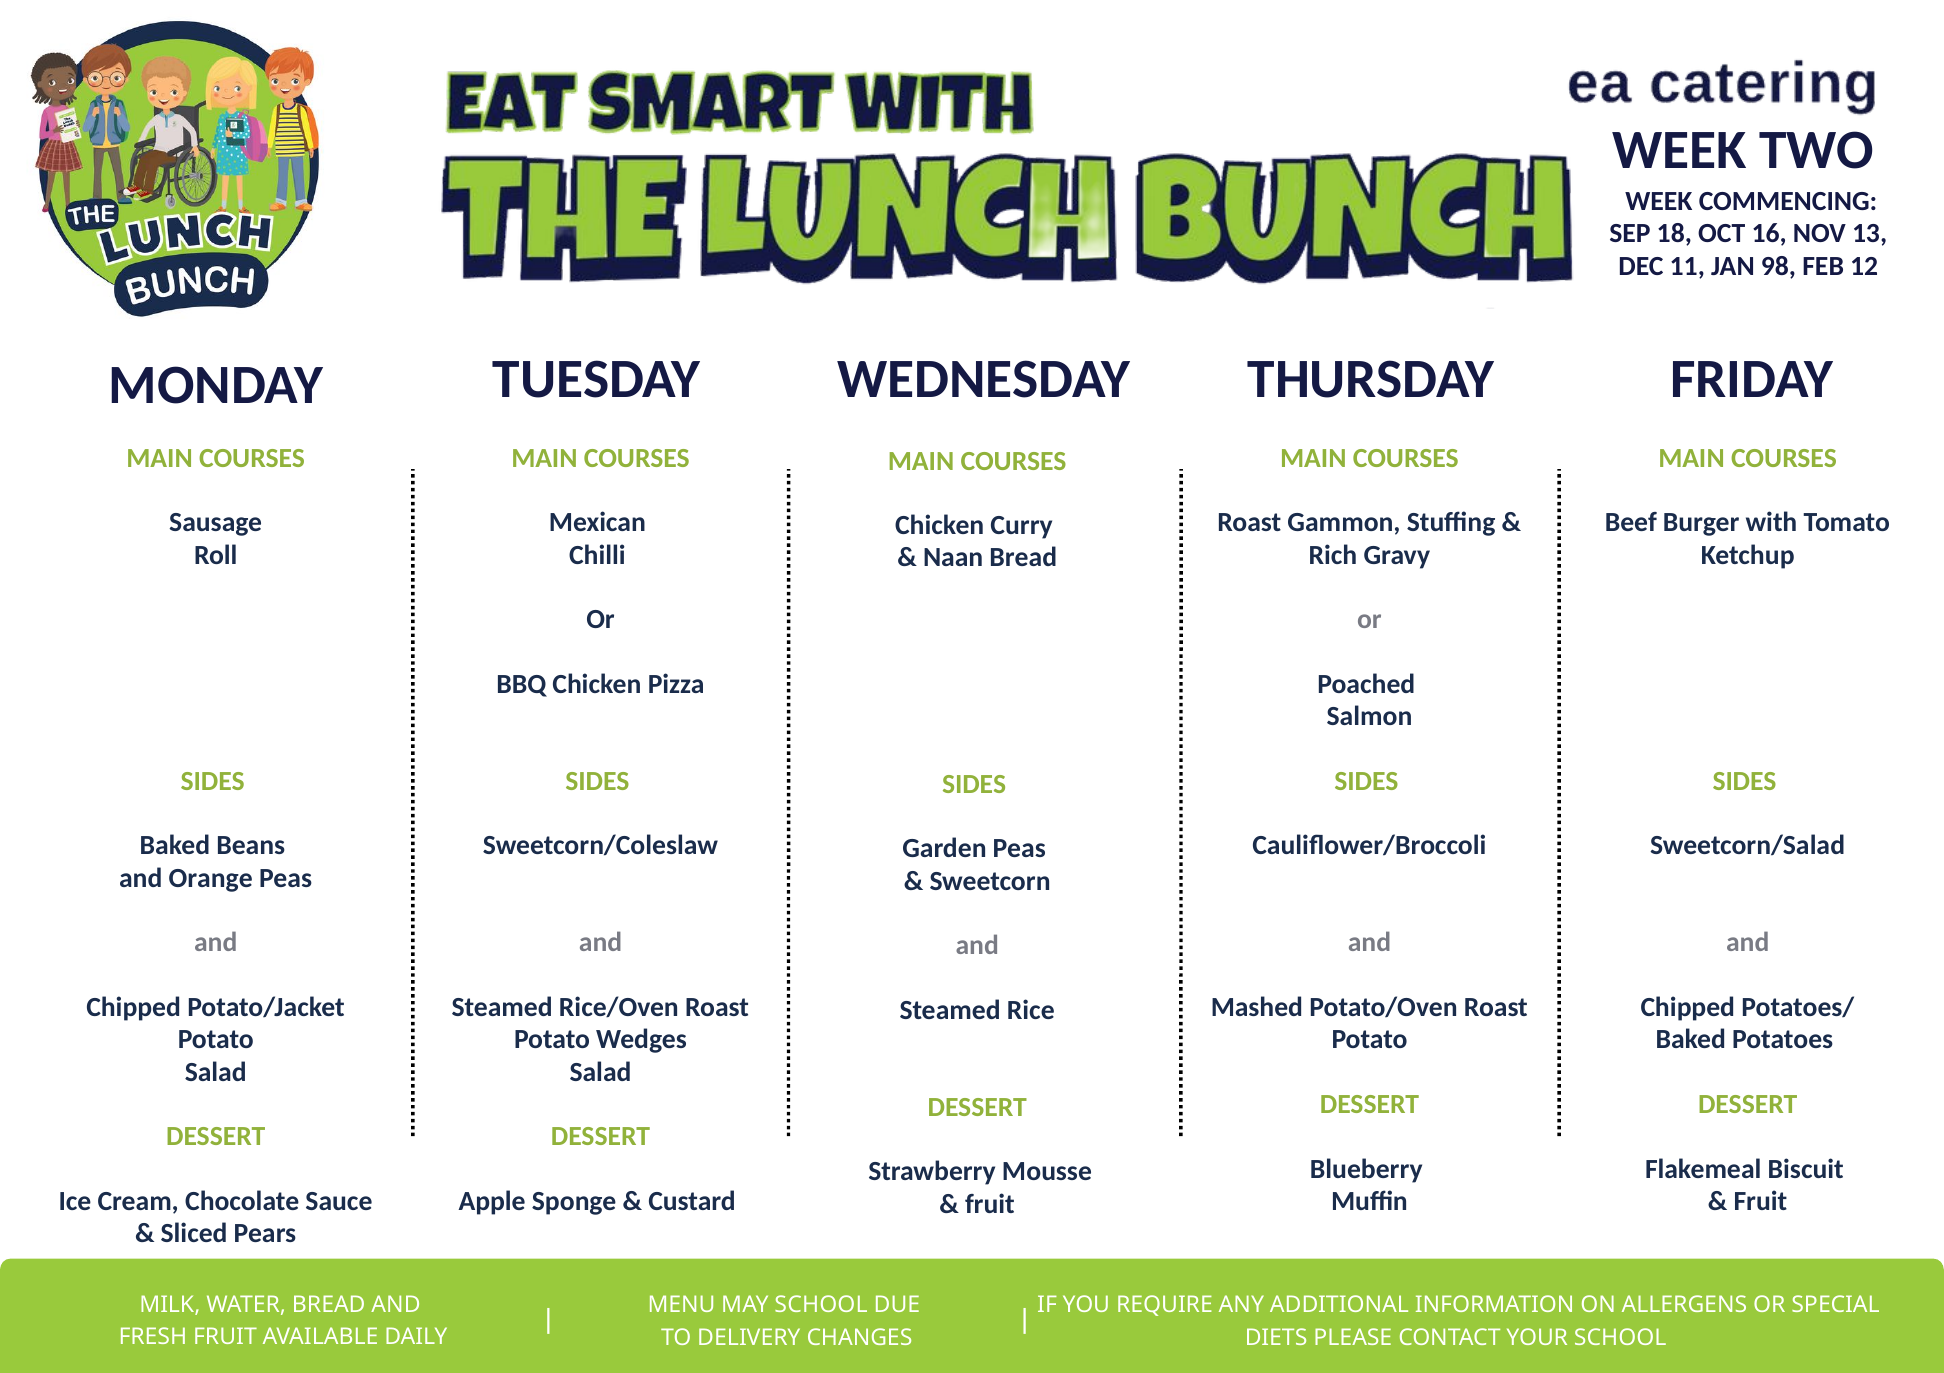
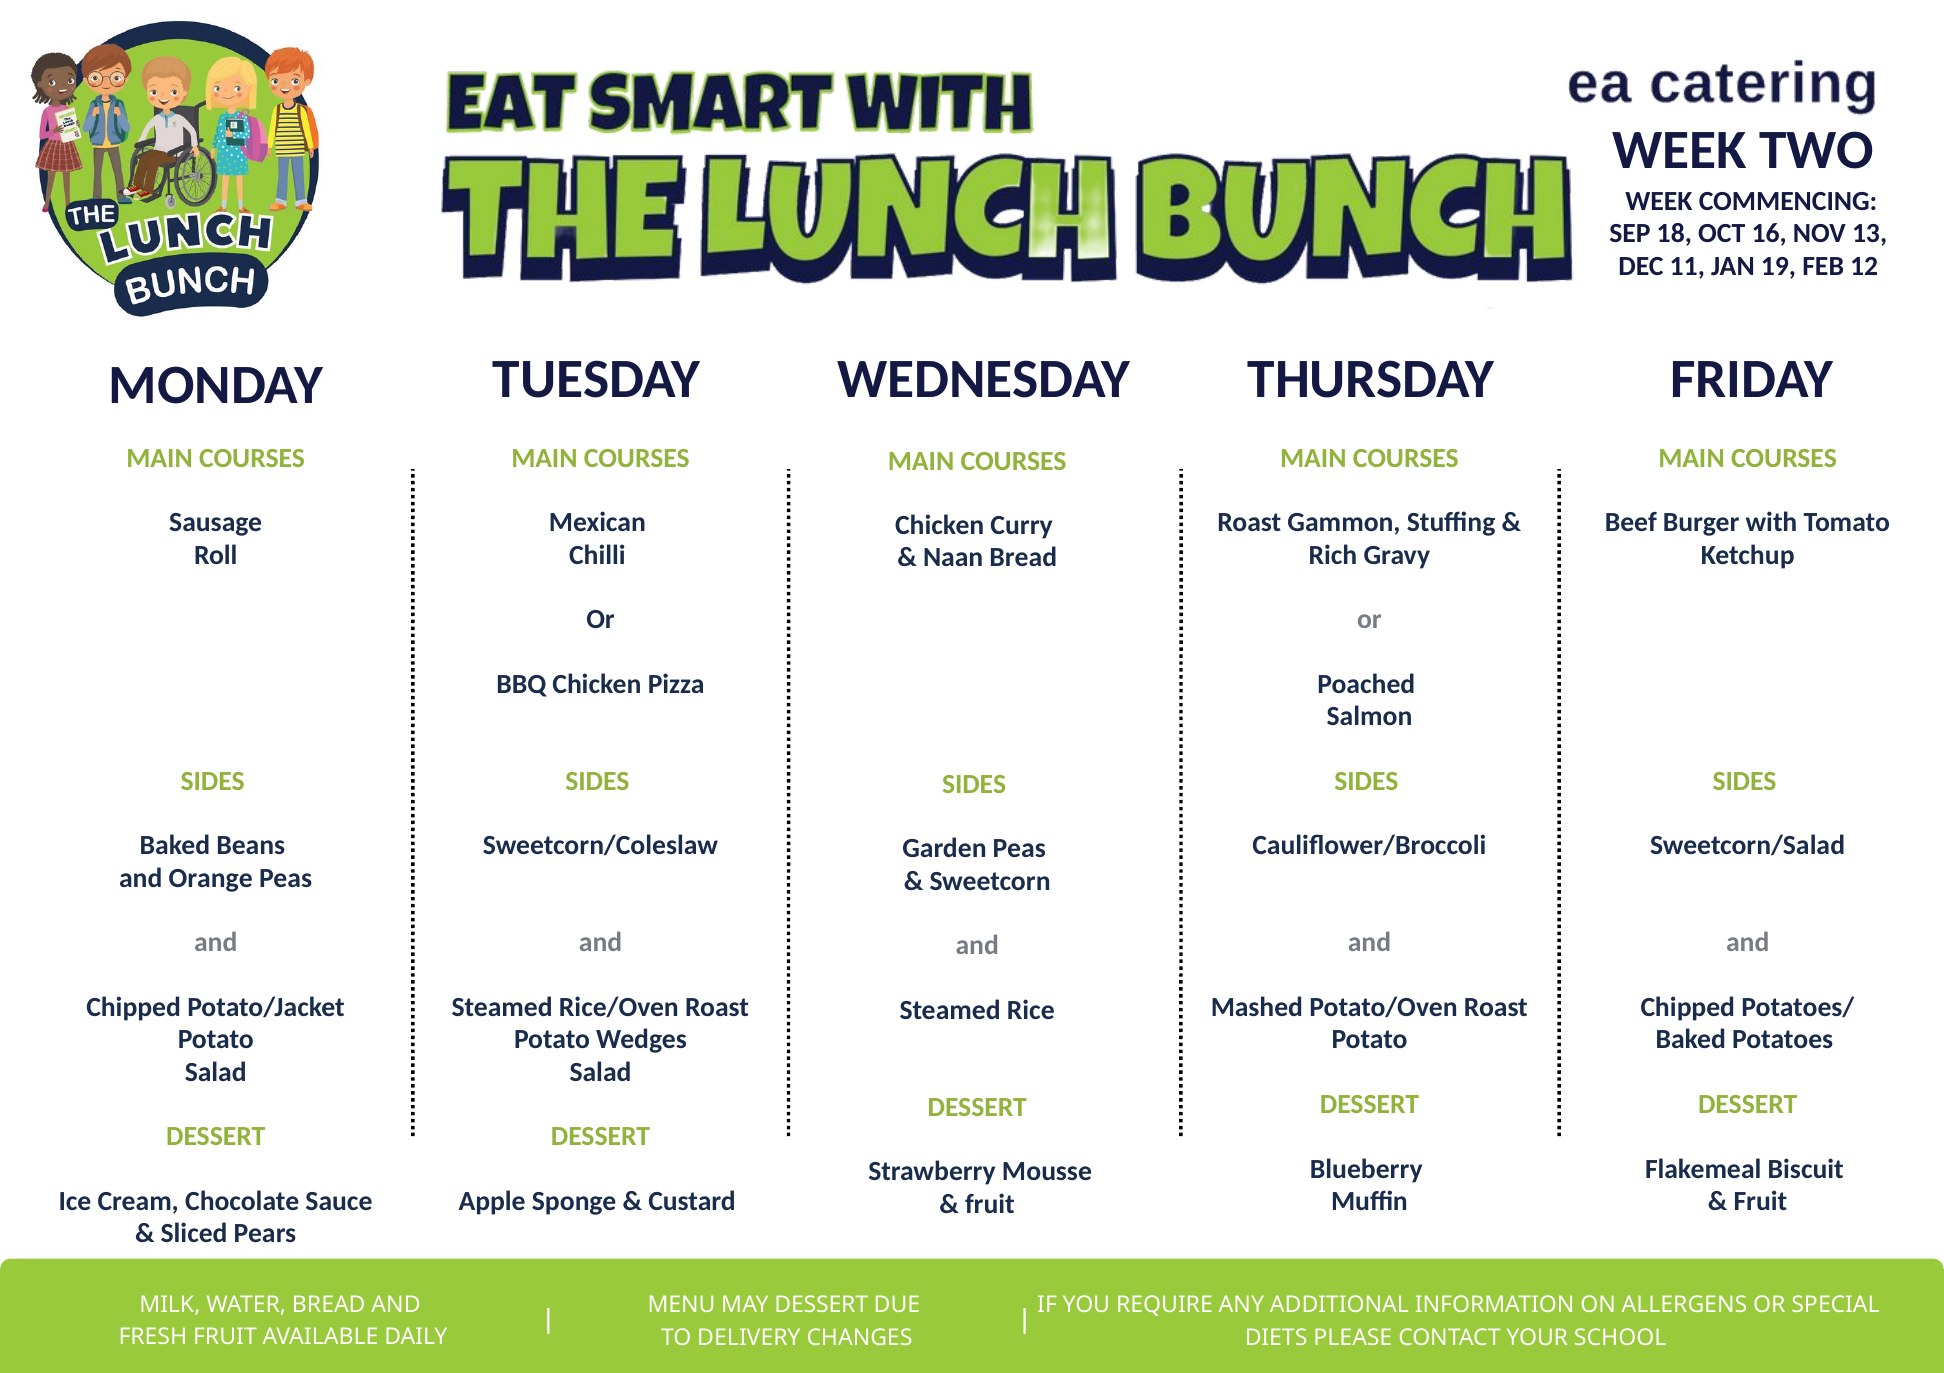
98: 98 -> 19
MAY SCHOOL: SCHOOL -> DESSERT
